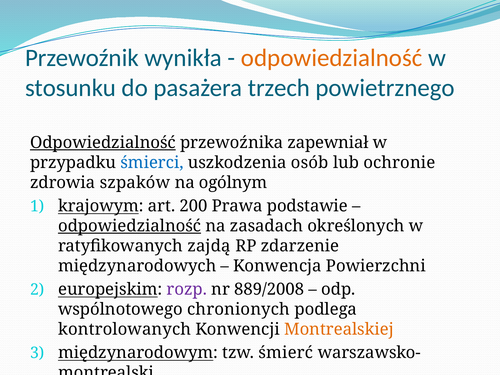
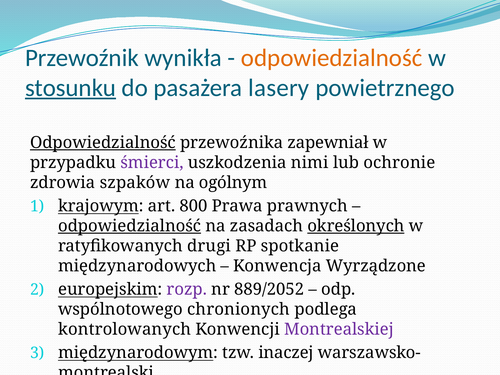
stosunku underline: none -> present
trzech: trzech -> lasery
śmierci colour: blue -> purple
osób: osób -> nimi
200: 200 -> 800
podstawie: podstawie -> prawnych
określonych underline: none -> present
zajdą: zajdą -> drugi
zdarzenie: zdarzenie -> spotkanie
Powierzchni: Powierzchni -> Wyrządzone
889/2008: 889/2008 -> 889/2052
Montrealskiej colour: orange -> purple
śmierć: śmierć -> inaczej
